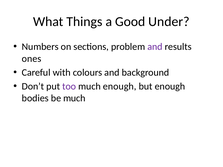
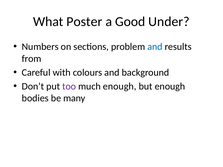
Things: Things -> Poster
and at (155, 47) colour: purple -> blue
ones: ones -> from
be much: much -> many
